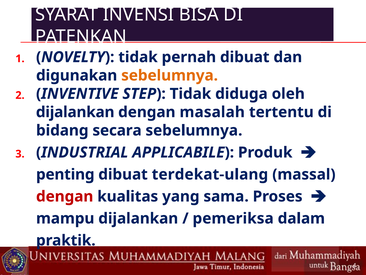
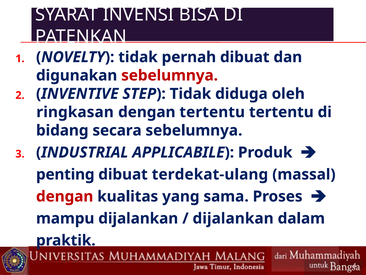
sebelumnya at (170, 75) colour: orange -> red
dijalankan at (75, 112): dijalankan -> ringkasan
dengan masalah: masalah -> tertentu
pemeriksa at (233, 218): pemeriksa -> dijalankan
